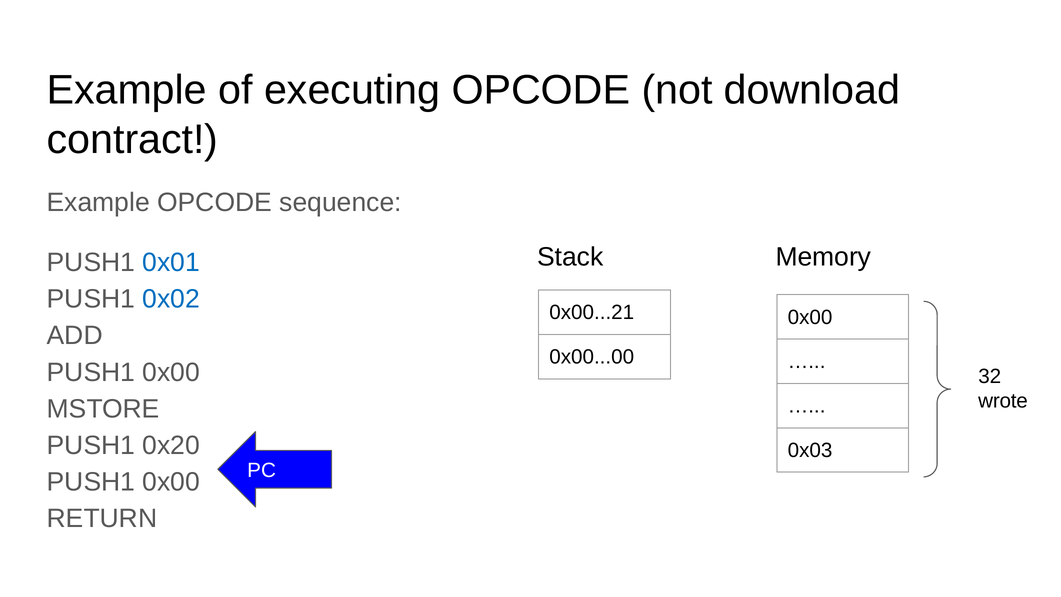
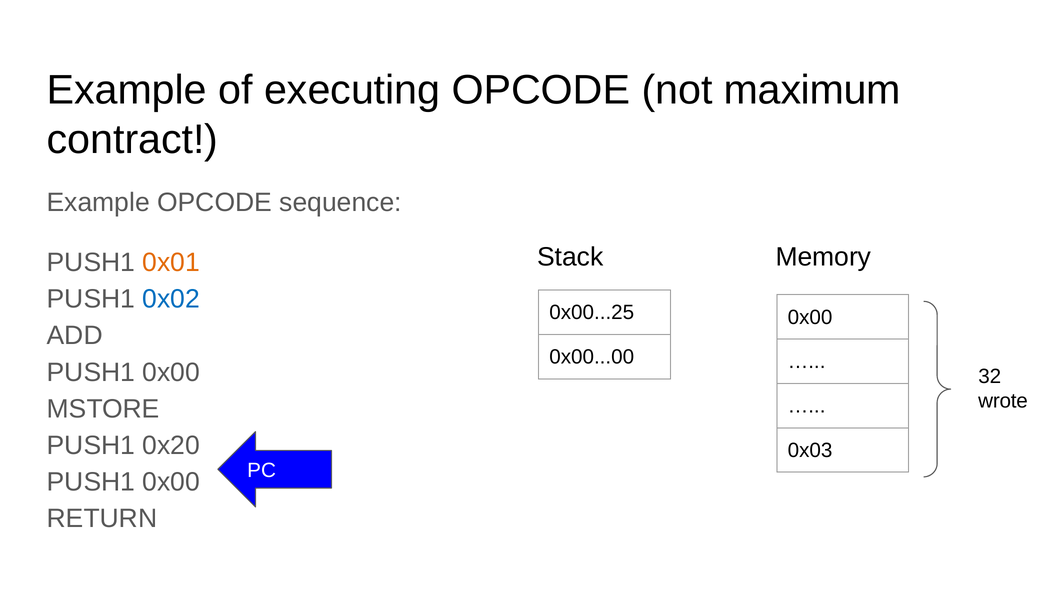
download: download -> maximum
0x01 colour: blue -> orange
0x00...21: 0x00...21 -> 0x00...25
